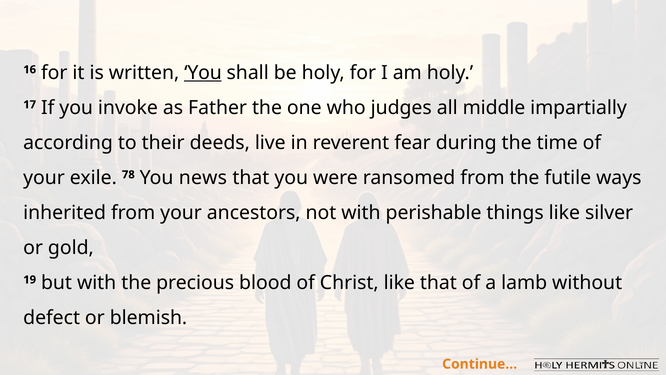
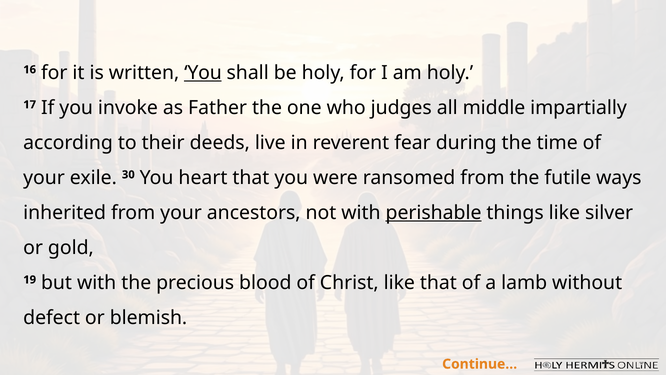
78: 78 -> 30
news: news -> heart
perishable underline: none -> present
